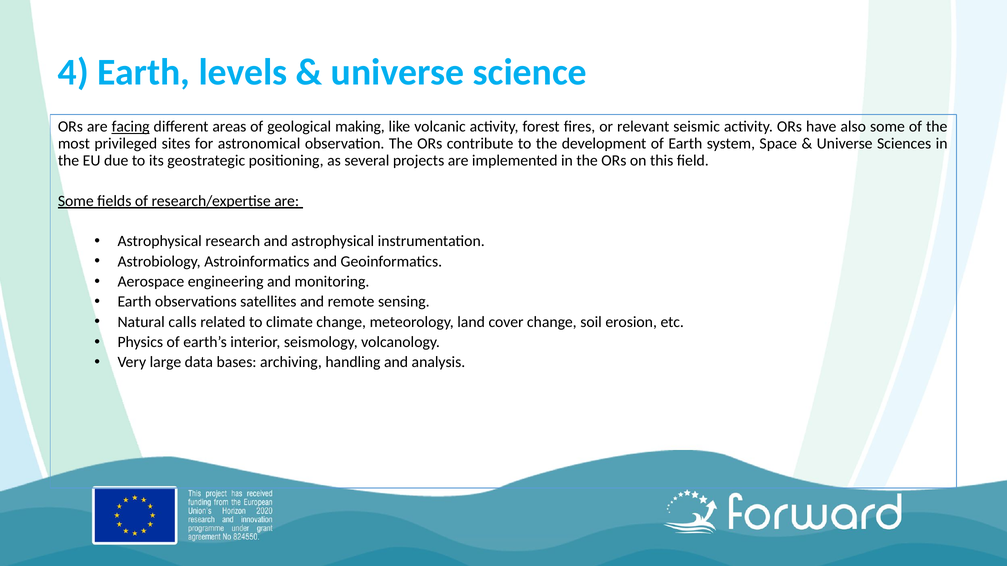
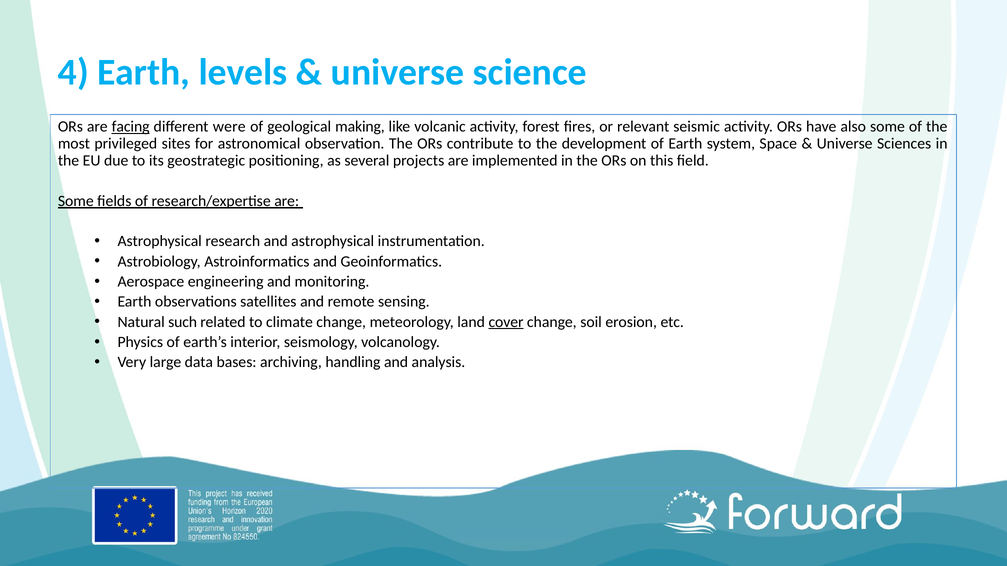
areas: areas -> were
calls: calls -> such
cover underline: none -> present
